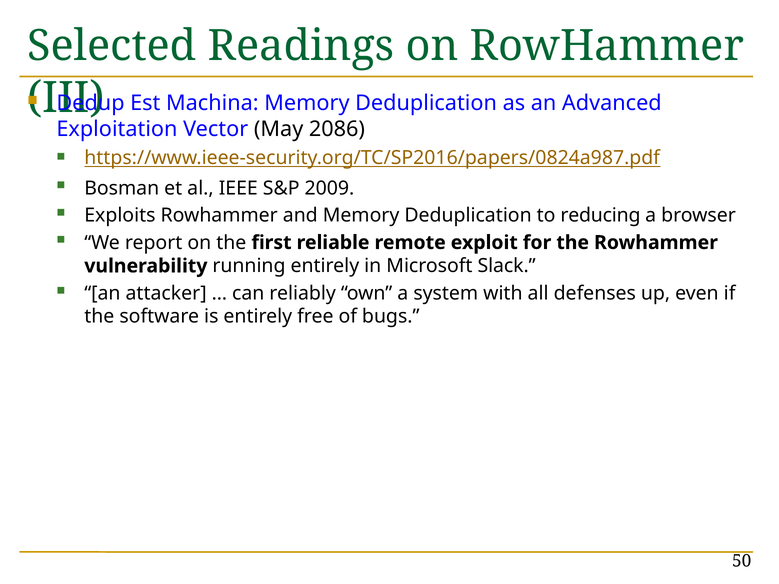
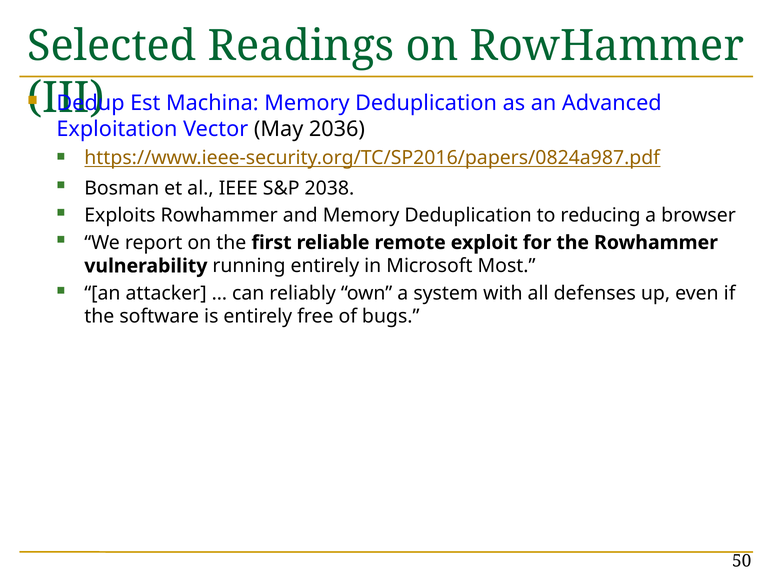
2086: 2086 -> 2036
2009: 2009 -> 2038
Slack: Slack -> Most
